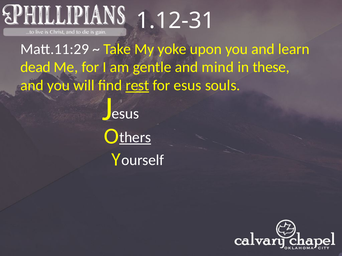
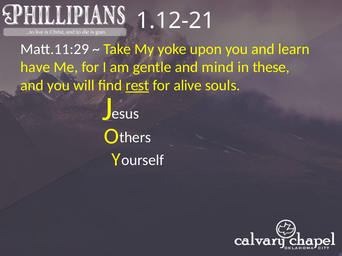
1.12-31: 1.12-31 -> 1.12-21
dead: dead -> have
for esus: esus -> alive
thers underline: present -> none
